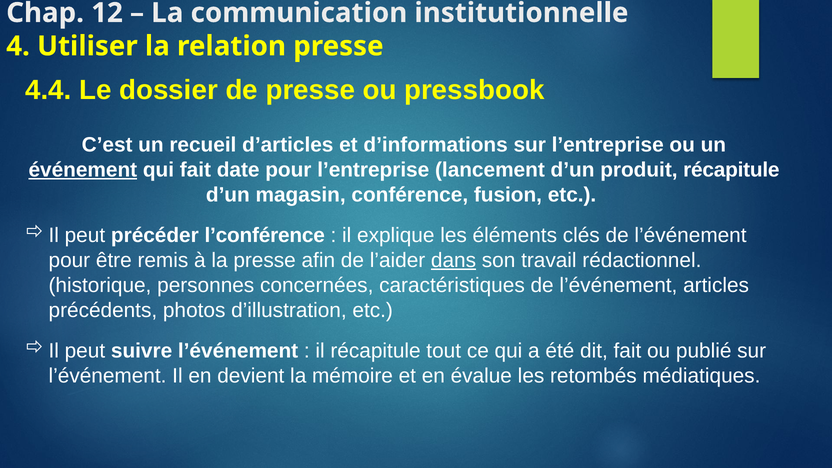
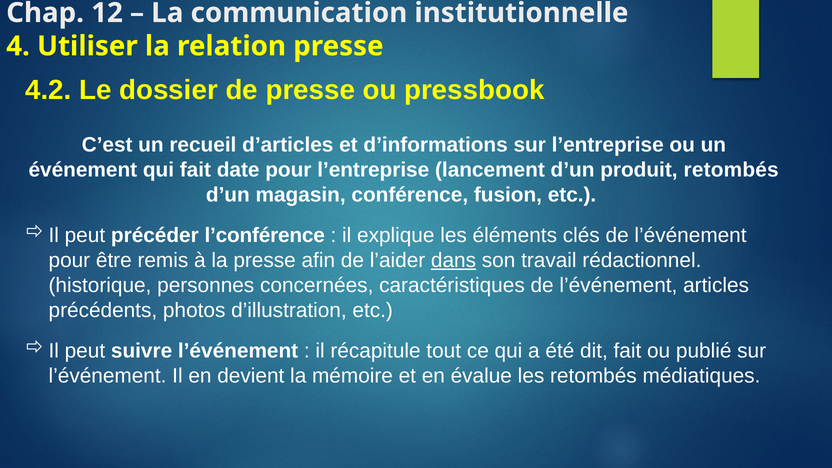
4.4: 4.4 -> 4.2
événement underline: present -> none
produit récapitule: récapitule -> retombés
